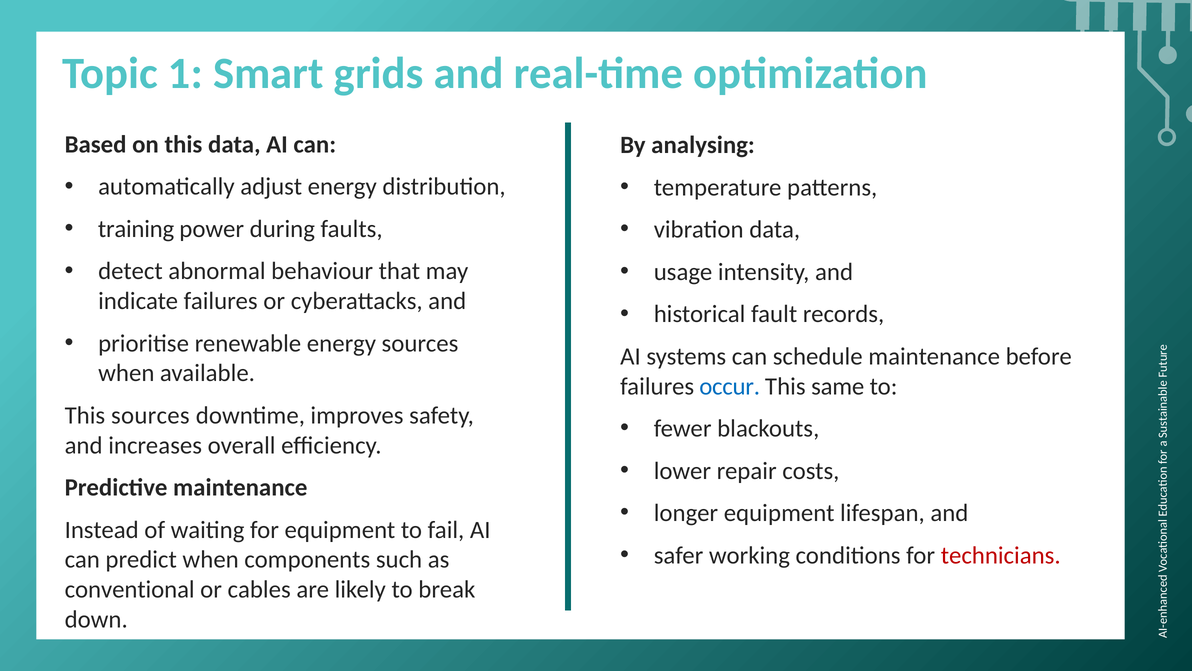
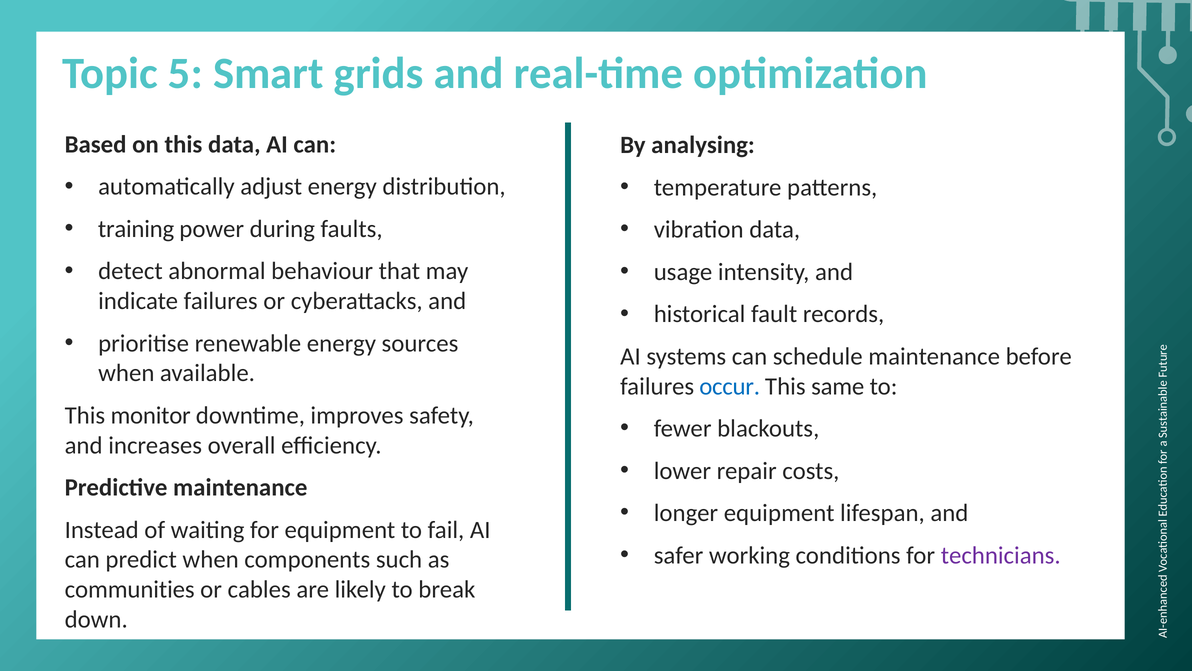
1: 1 -> 5
This sources: sources -> monitor
technicians colour: red -> purple
conventional: conventional -> communities
